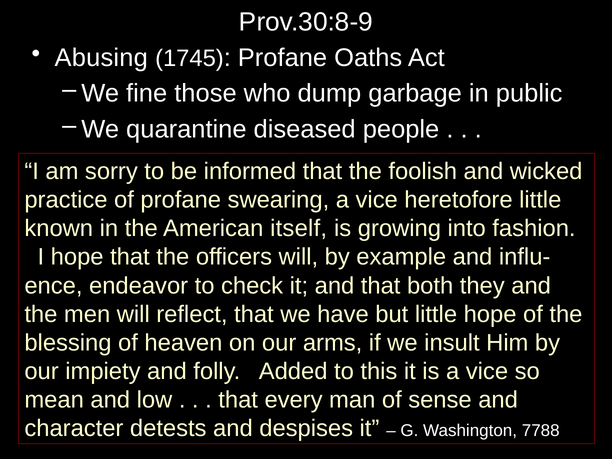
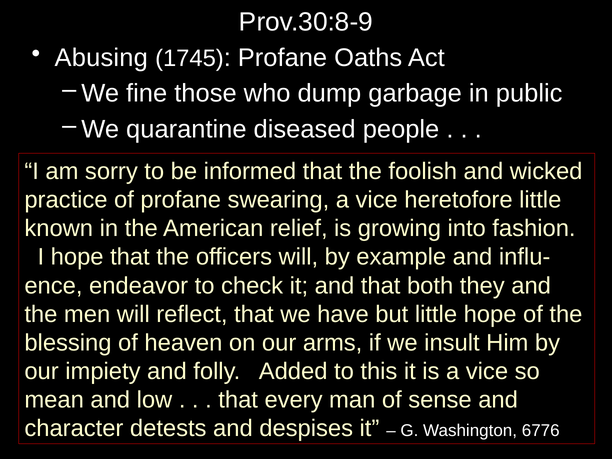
itself: itself -> relief
7788: 7788 -> 6776
